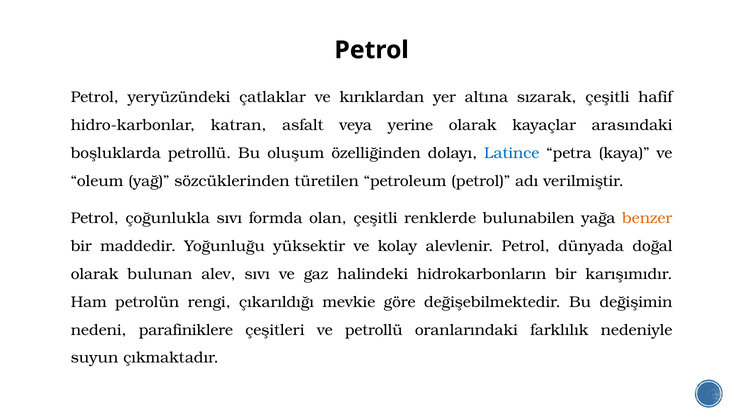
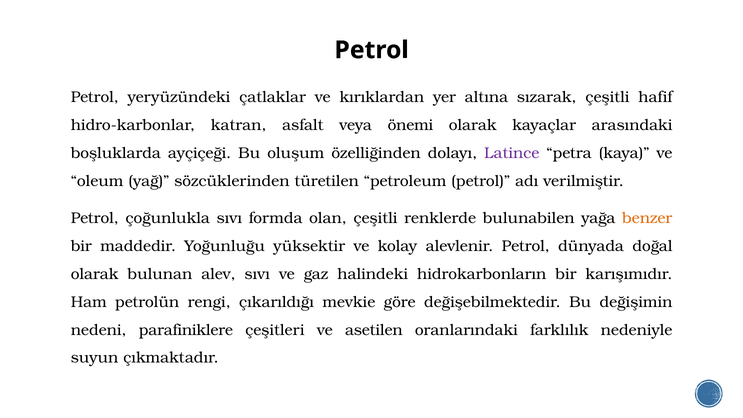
yerine: yerine -> önemi
boşluklarda petrollü: petrollü -> ayçiçeği
Latince colour: blue -> purple
ve petrollü: petrollü -> asetilen
